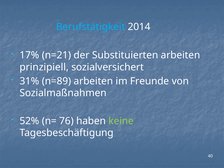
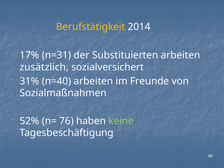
Berufstätigkeit colour: light blue -> yellow
n=21: n=21 -> n=31
prinzipiell: prinzipiell -> zusätzlich
n=89: n=89 -> n=40
